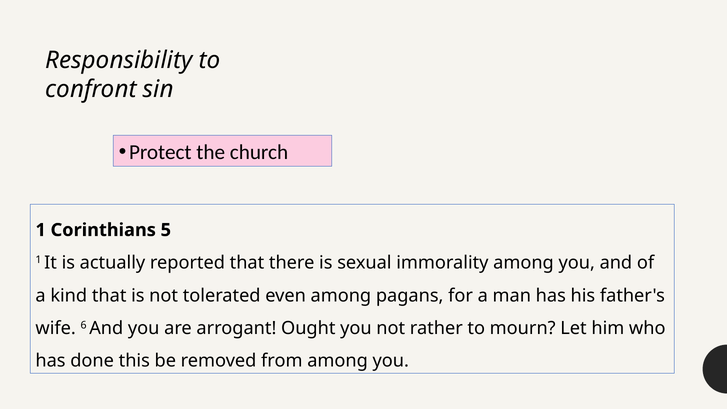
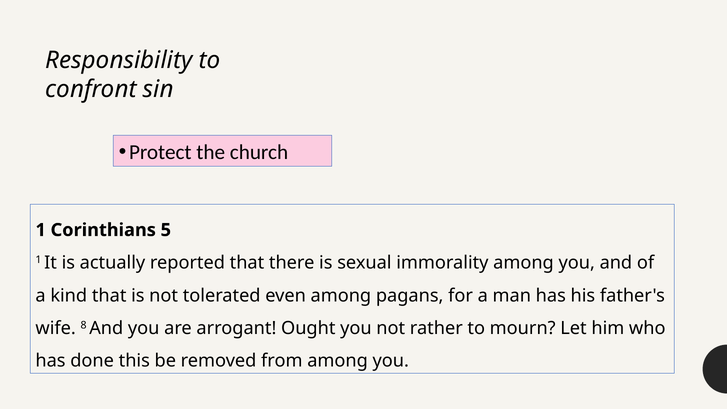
6: 6 -> 8
